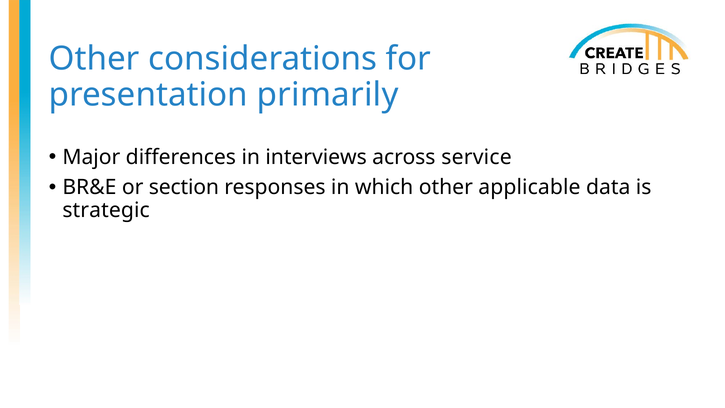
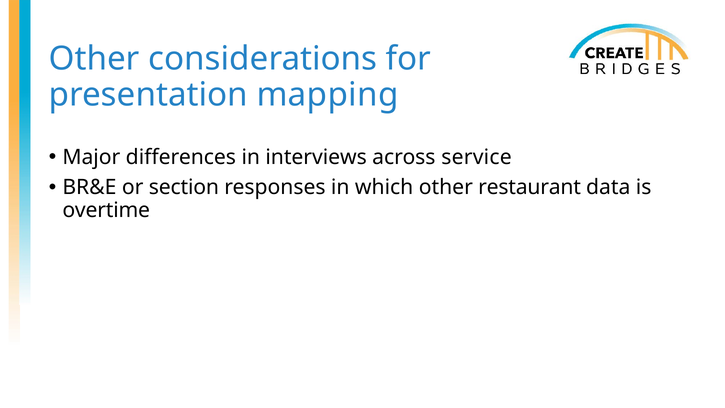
primarily: primarily -> mapping
applicable: applicable -> restaurant
strategic: strategic -> overtime
